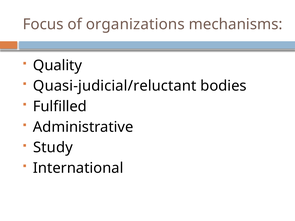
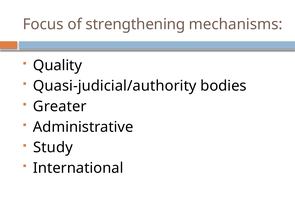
organizations: organizations -> strengthening
Quasi-judicial/reluctant: Quasi-judicial/reluctant -> Quasi-judicial/authority
Fulfilled: Fulfilled -> Greater
